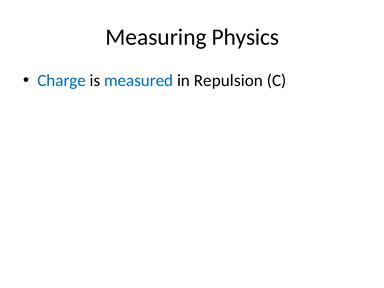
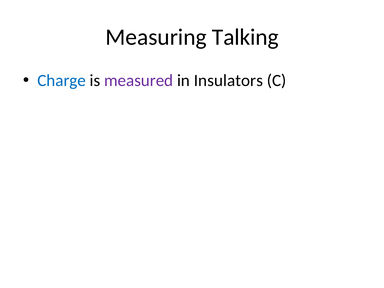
Physics: Physics -> Talking
measured colour: blue -> purple
Repulsion: Repulsion -> Insulators
